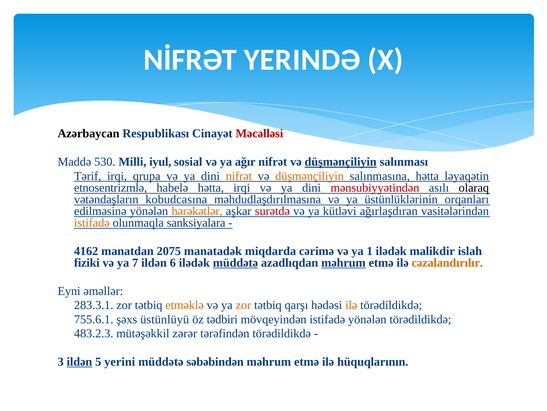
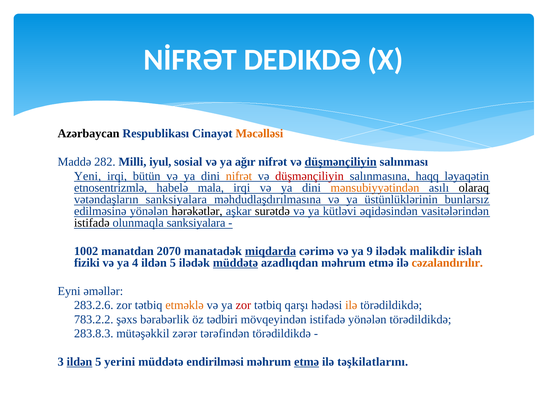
YERINDƏ: YERINDƏ -> DEDIKDƏ
Məcəlləsi colour: red -> orange
530: 530 -> 282
Tərif: Tərif -> Yeni
qrupa: qrupa -> bütün
düşmənçiliyin at (310, 176) colour: orange -> red
salınmasına hətta: hətta -> haqq
habelə hətta: hətta -> mala
mənsubiyyətindən colour: red -> orange
vətəndaşların kobudcasına: kobudcasına -> sanksiyalara
orqanları: orqanları -> bunlarsız
hərəkətlər colour: orange -> black
surətdə colour: red -> black
ağırlaşdıran: ağırlaşdıran -> əqidəsindən
istifadə at (92, 222) colour: orange -> black
4162: 4162 -> 1002
2075: 2075 -> 2070
miqdarda underline: none -> present
1: 1 -> 9
7: 7 -> 4
6 at (173, 262): 6 -> 5
məhrum at (343, 262) underline: present -> none
283.3.1: 283.3.1 -> 283.2.6
zor at (243, 305) colour: orange -> red
755.6.1: 755.6.1 -> 783.2.2
üstünlüyü: üstünlüyü -> bərabərlik
483.2.3: 483.2.3 -> 283.8.3
səbəbindən: səbəbindən -> endirilməsi
etmə at (307, 361) underline: none -> present
hüquqlarının: hüquqlarının -> təşkilatlarını
